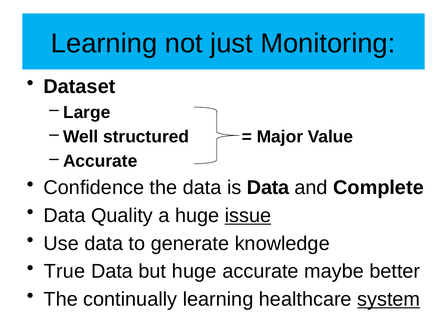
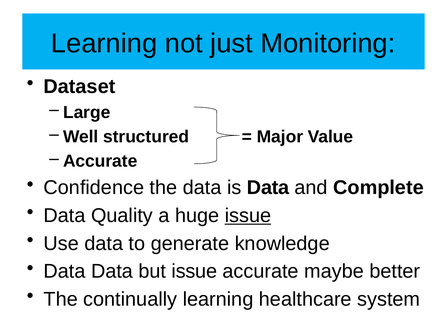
True at (64, 271): True -> Data
but huge: huge -> issue
system underline: present -> none
